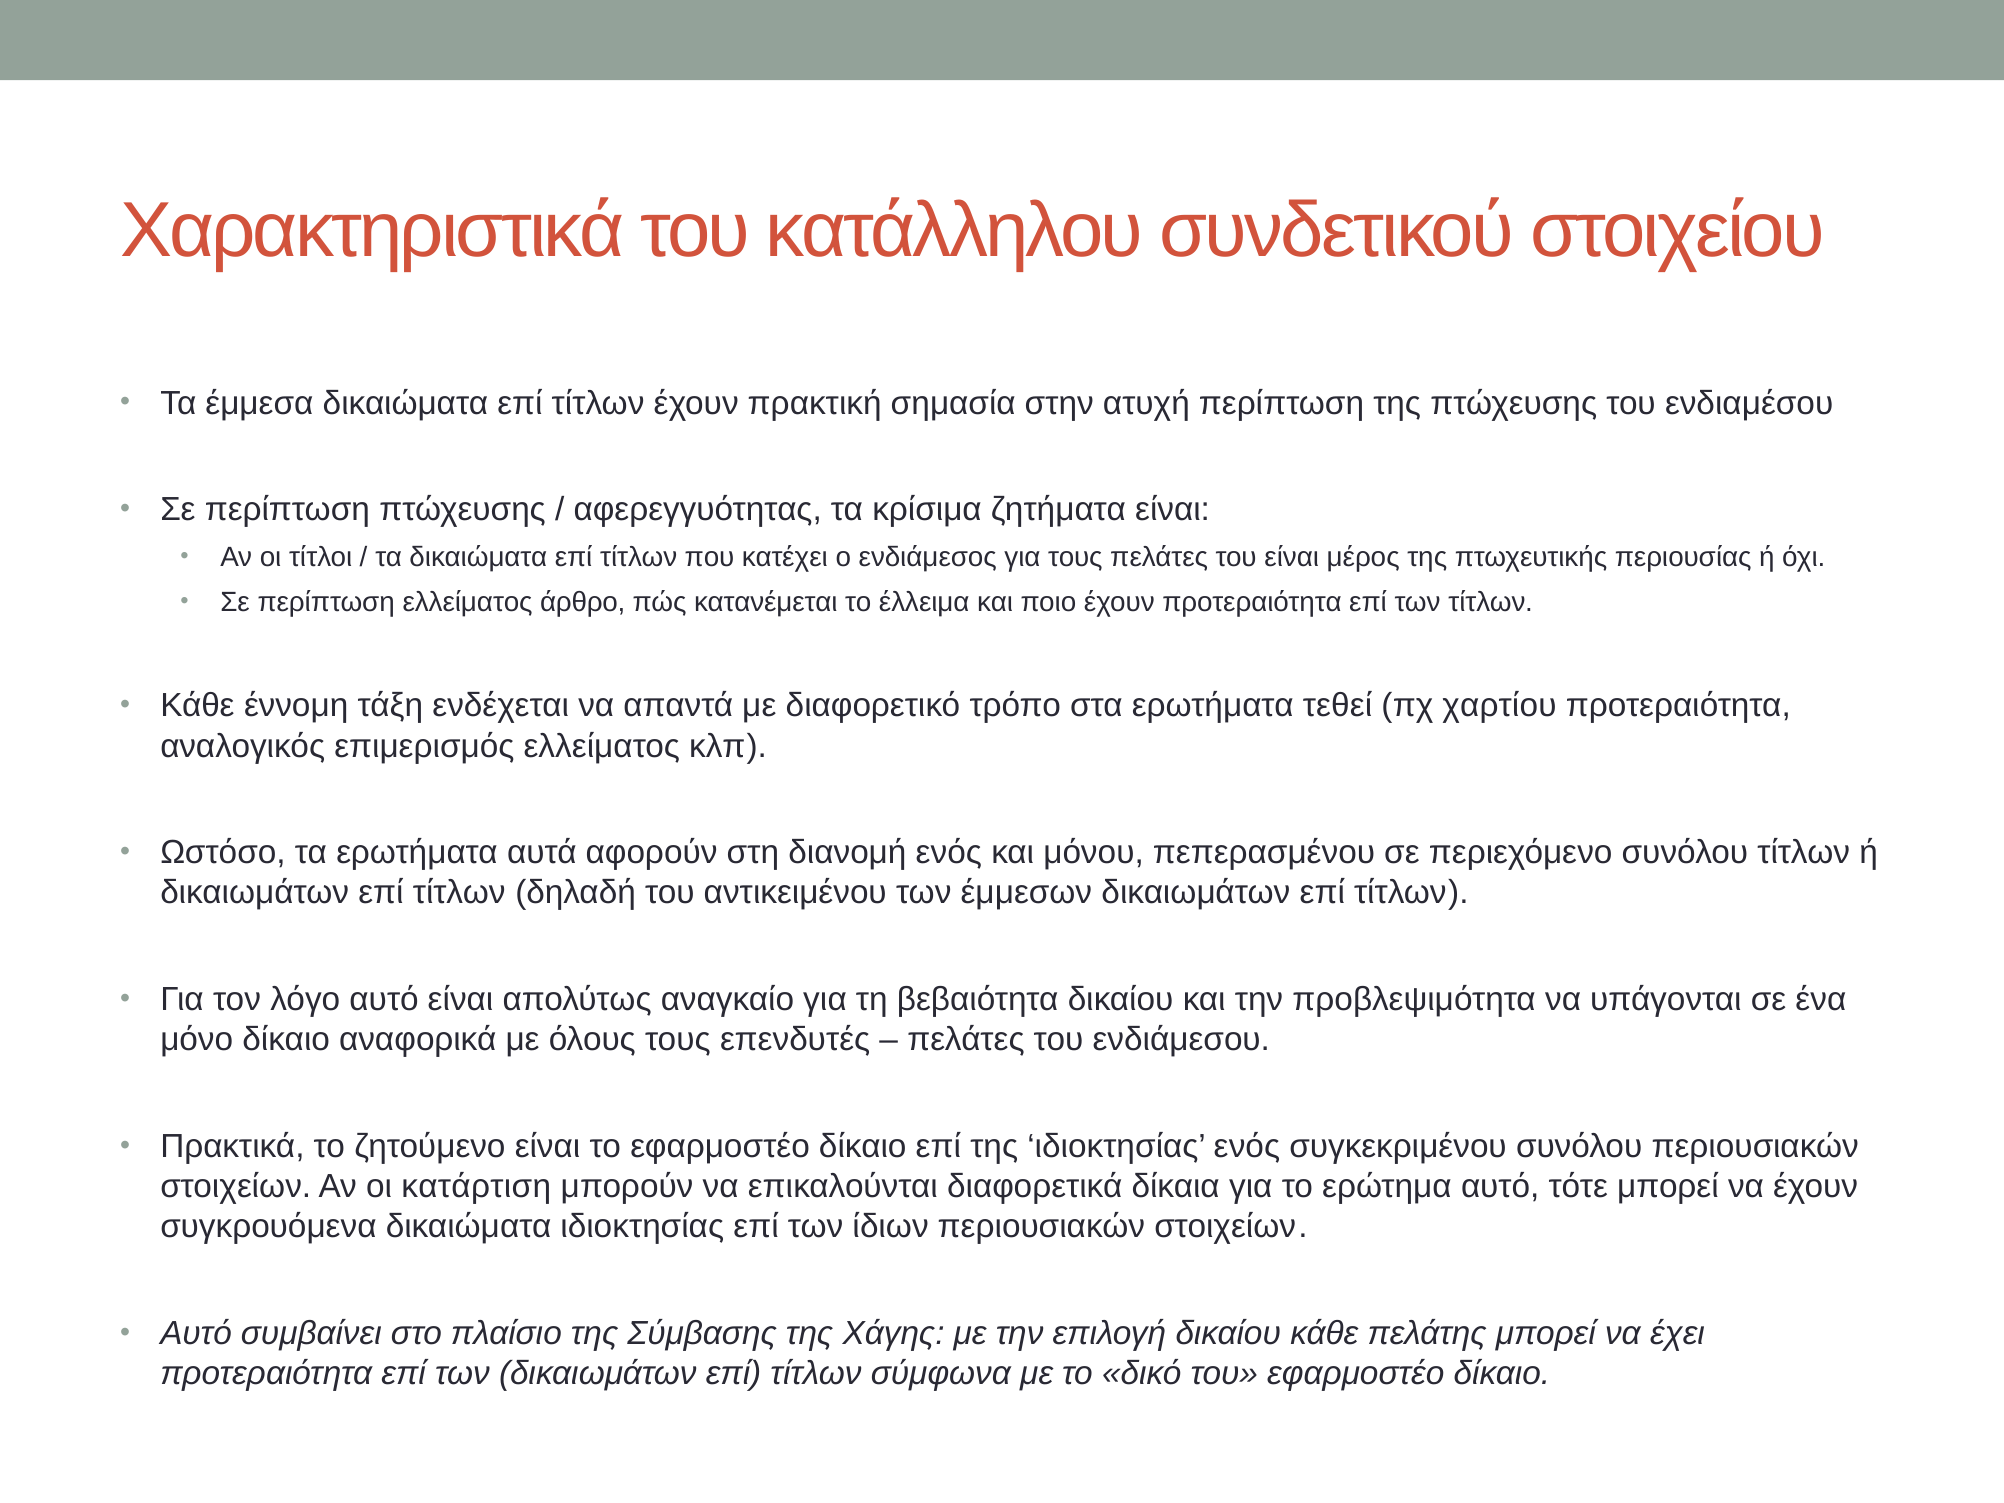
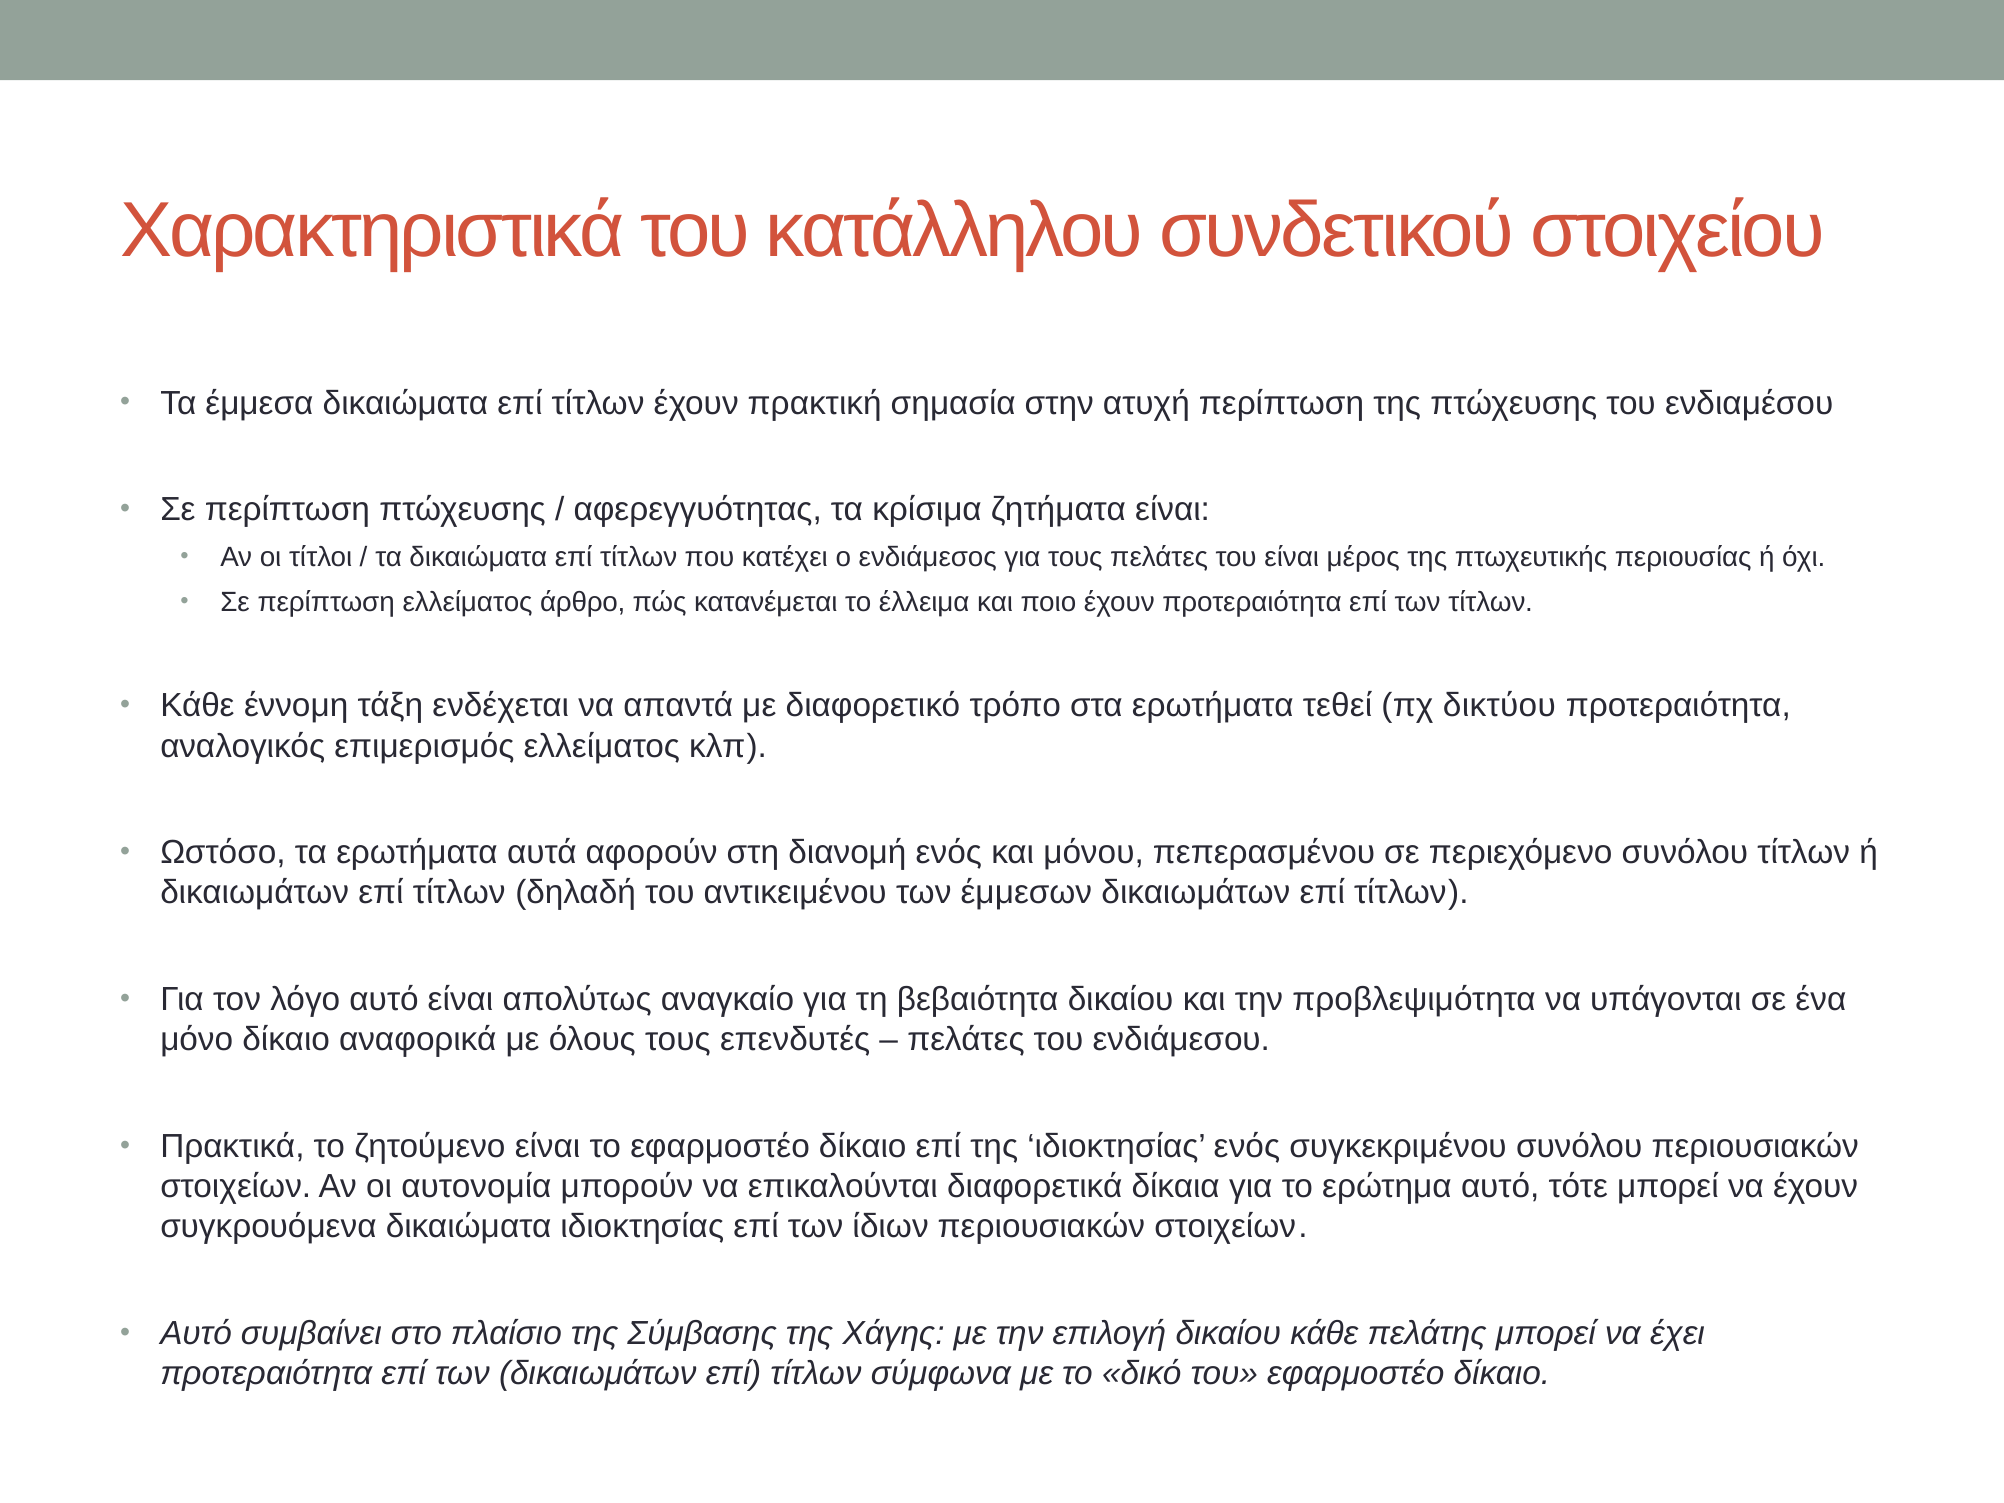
χαρτίου: χαρτίου -> δικτύου
κατάρτιση: κατάρτιση -> αυτονομία
